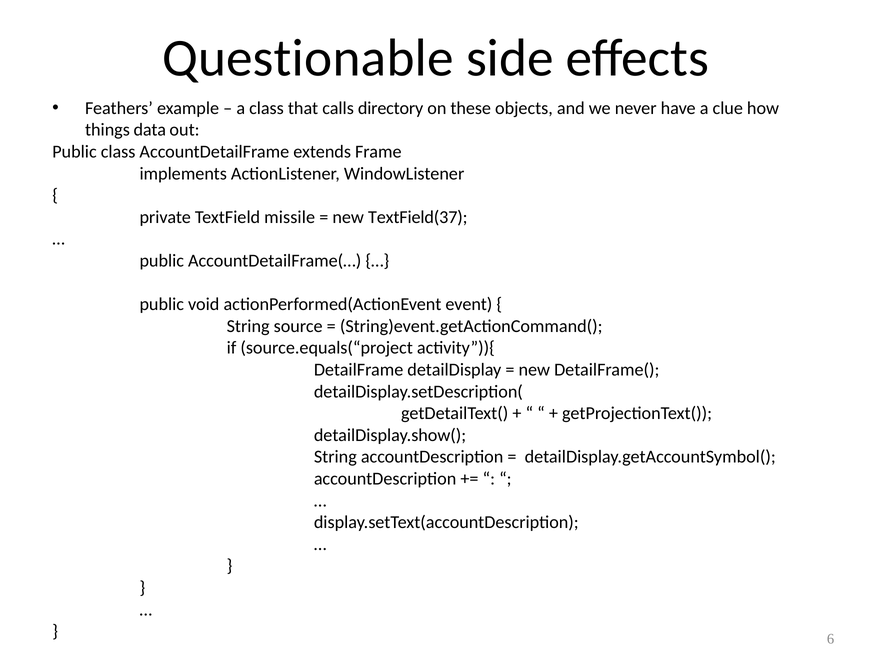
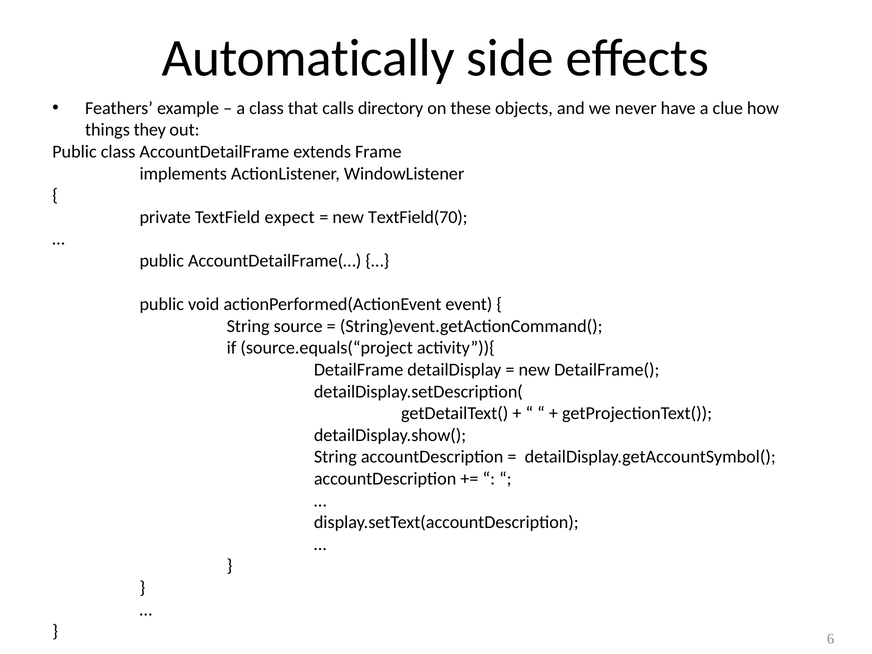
Questionable: Questionable -> Automatically
data: data -> they
missile: missile -> expect
TextField(37: TextField(37 -> TextField(70
